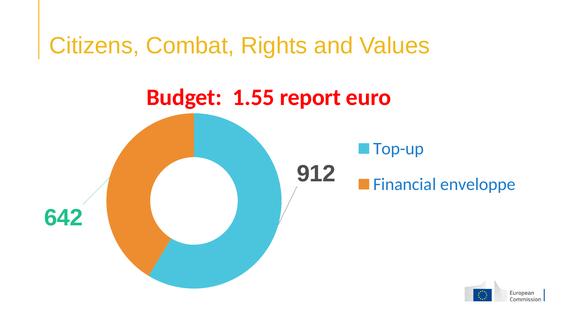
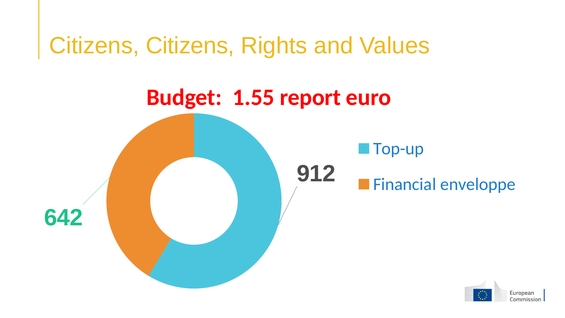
Citizens Combat: Combat -> Citizens
